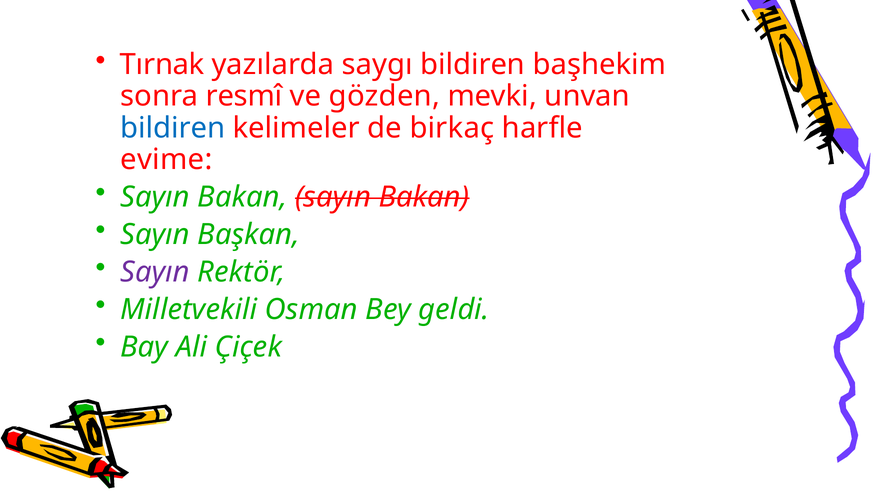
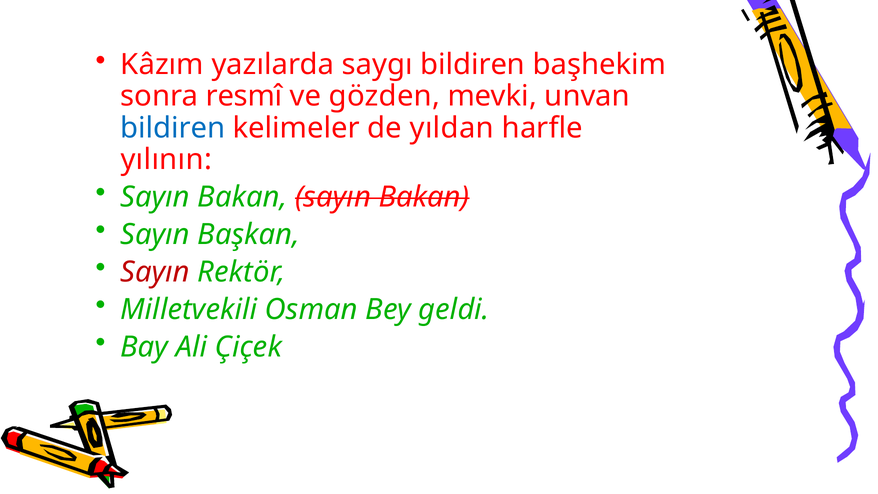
Tırnak: Tırnak -> Kâzım
birkaç: birkaç -> yıldan
evime: evime -> yılının
Sayın at (155, 272) colour: purple -> red
